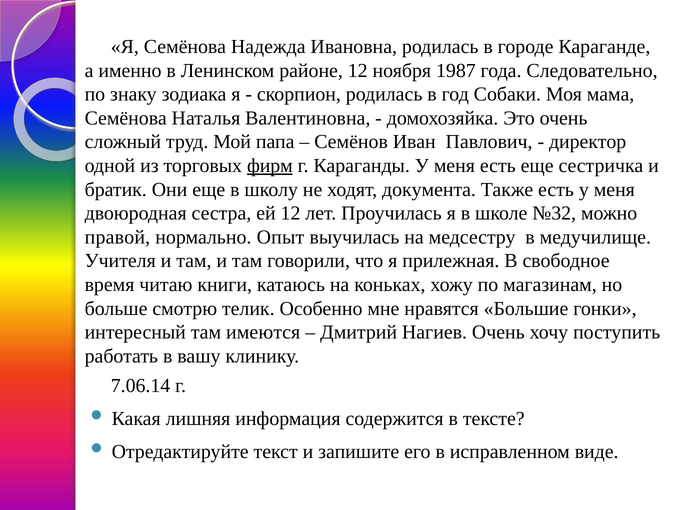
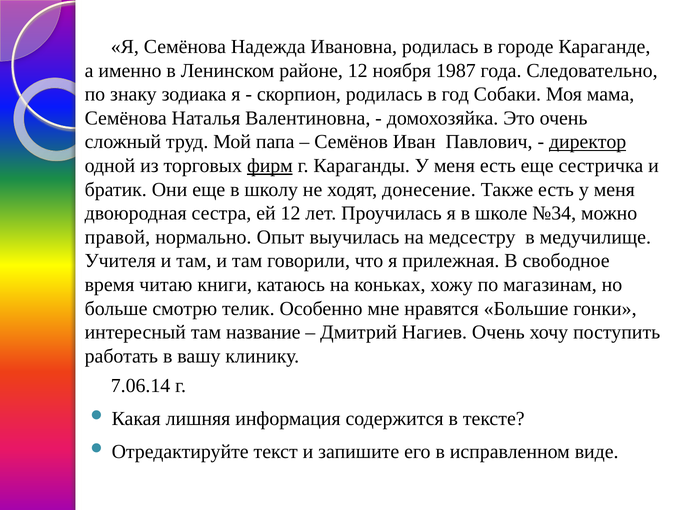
директор underline: none -> present
документа: документа -> донесение
№32: №32 -> №34
имеются: имеются -> название
